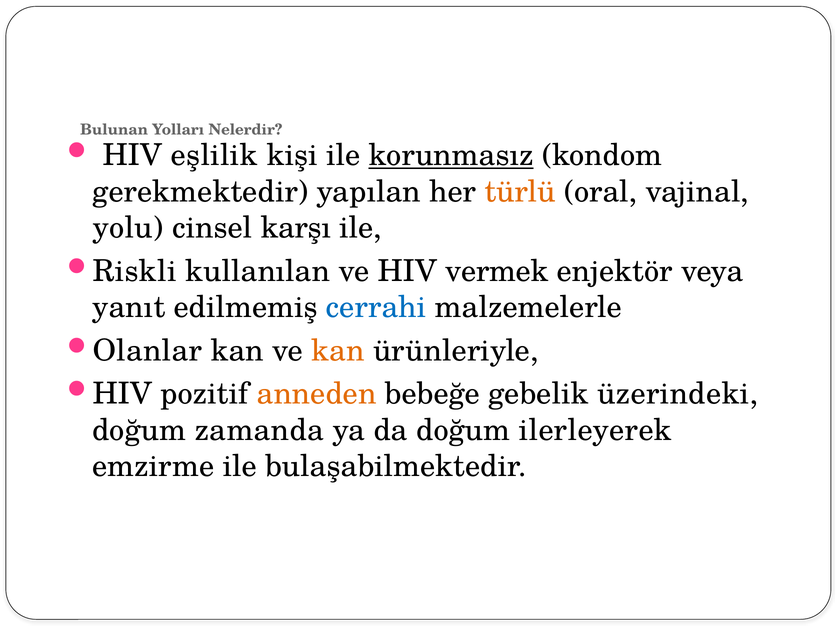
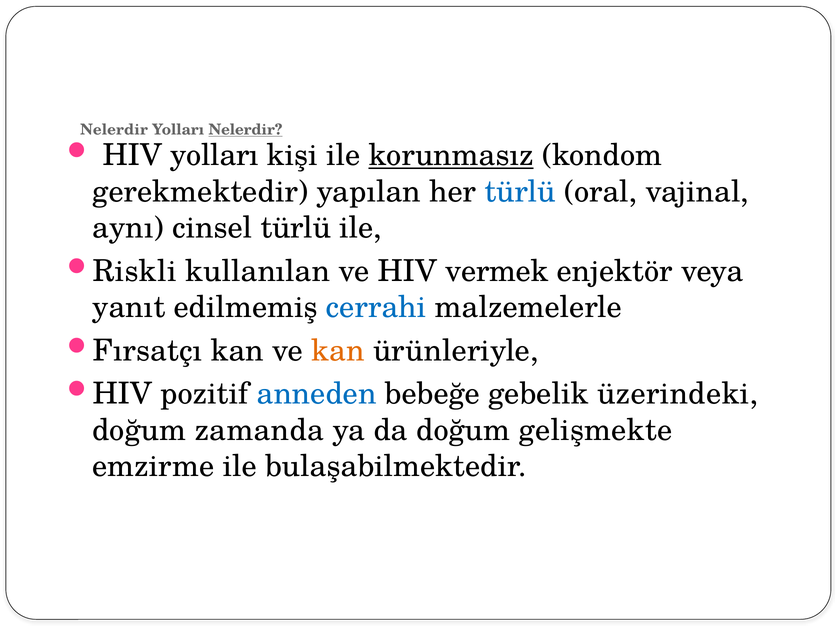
Bulunan at (114, 130): Bulunan -> Nelerdir
Nelerdir at (245, 130) underline: none -> present
HIV eşlilik: eşlilik -> yolları
türlü at (520, 192) colour: orange -> blue
yolu: yolu -> aynı
cinsel karşı: karşı -> türlü
Olanlar: Olanlar -> Fırsatçı
anneden colour: orange -> blue
ilerleyerek: ilerleyerek -> gelişmekte
